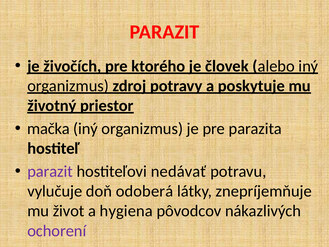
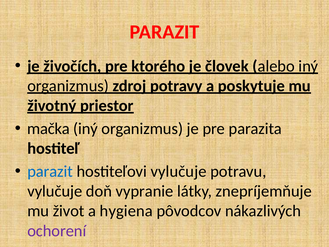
parazit at (50, 171) colour: purple -> blue
hostiteľovi nedávať: nedávať -> vylučuje
odoberá: odoberá -> vypranie
